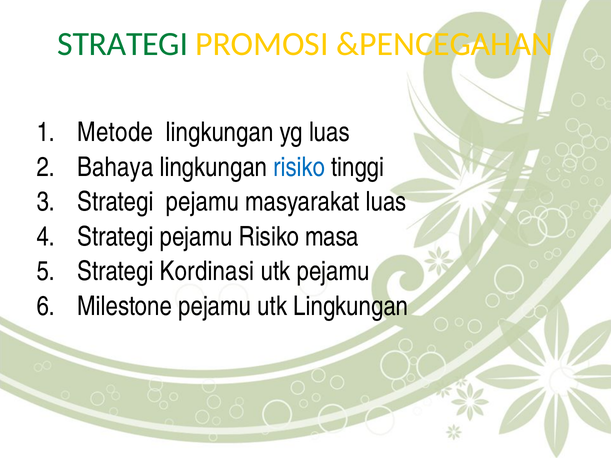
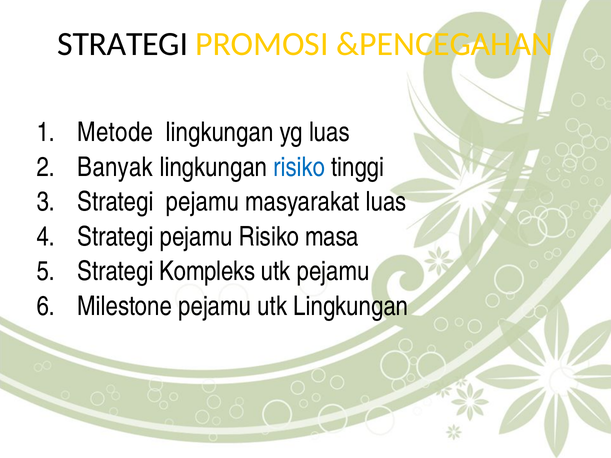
STRATEGI at (123, 44) colour: green -> black
Bahaya: Bahaya -> Banyak
Kordinasi: Kordinasi -> Kompleks
